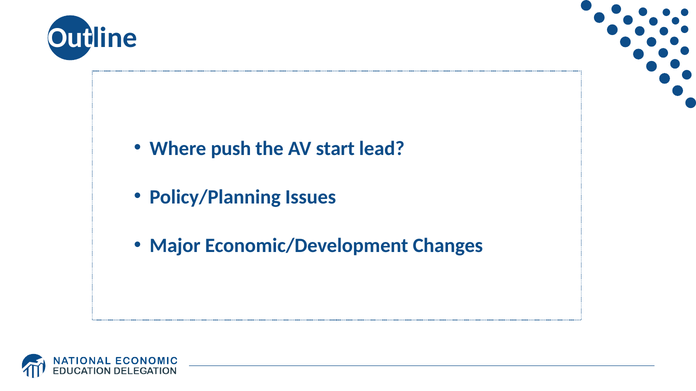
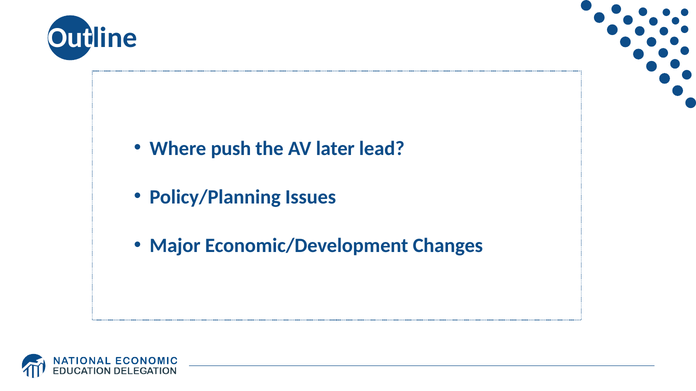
start: start -> later
